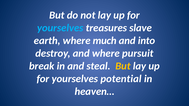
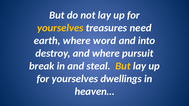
yourselves at (60, 28) colour: light blue -> yellow
slave: slave -> need
much: much -> word
potential: potential -> dwellings
